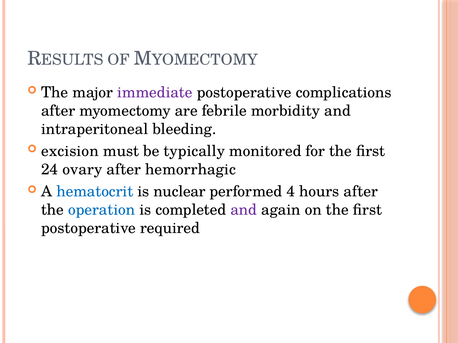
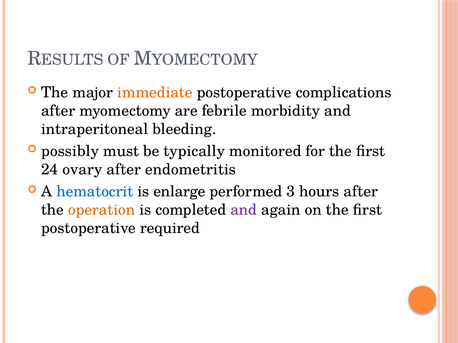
immediate colour: purple -> orange
excision: excision -> possibly
hemorrhagic: hemorrhagic -> endometritis
nuclear: nuclear -> enlarge
4: 4 -> 3
operation colour: blue -> orange
